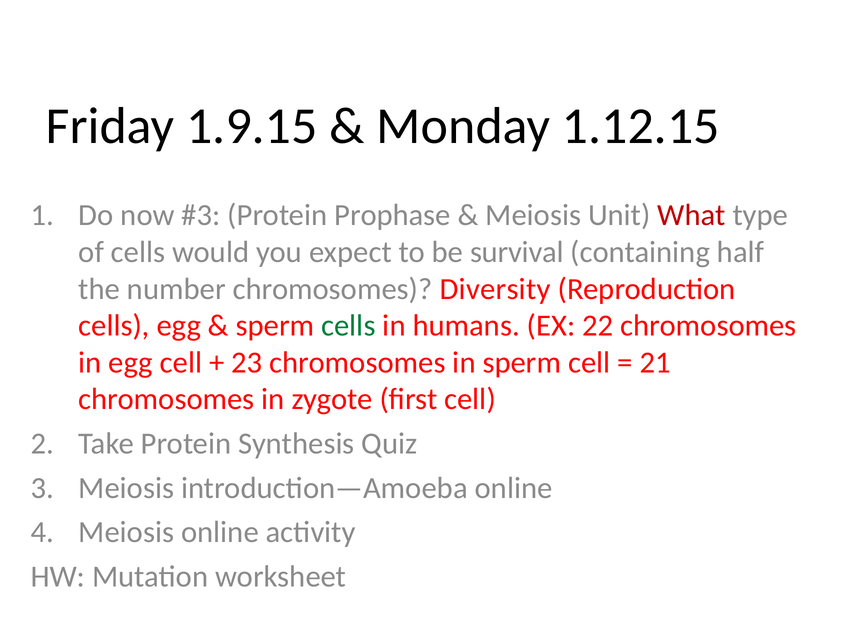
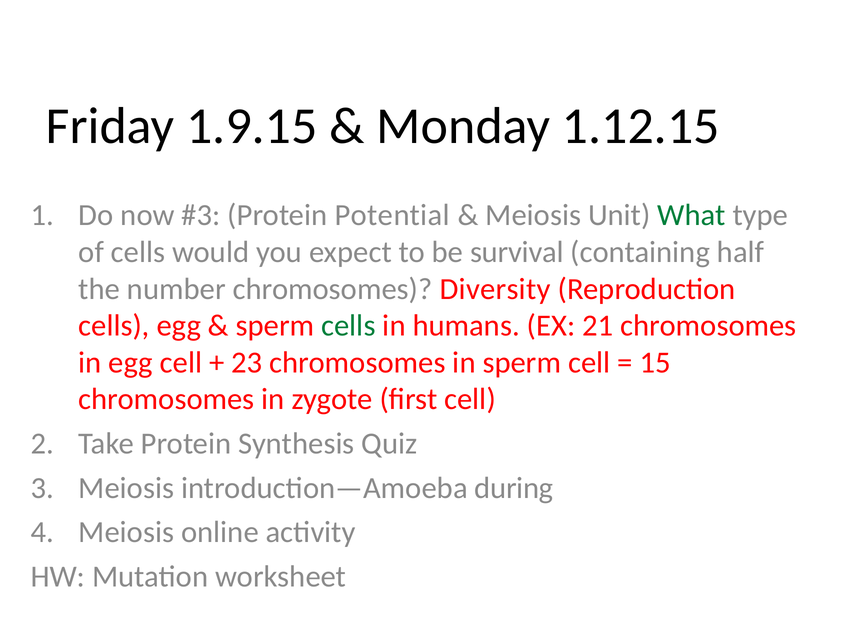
Prophase: Prophase -> Potential
What colour: red -> green
22: 22 -> 21
21: 21 -> 15
introduction—Amoeba online: online -> during
